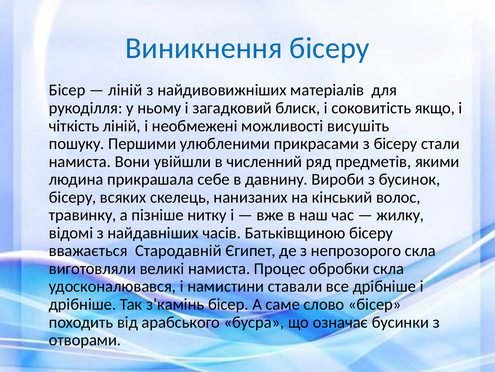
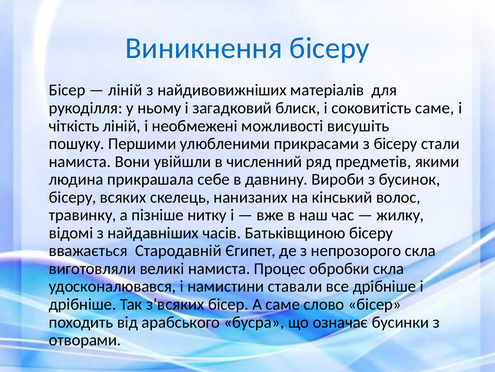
соковитість якщо: якщо -> саме
з’камінь: з’камінь -> з’всяких
